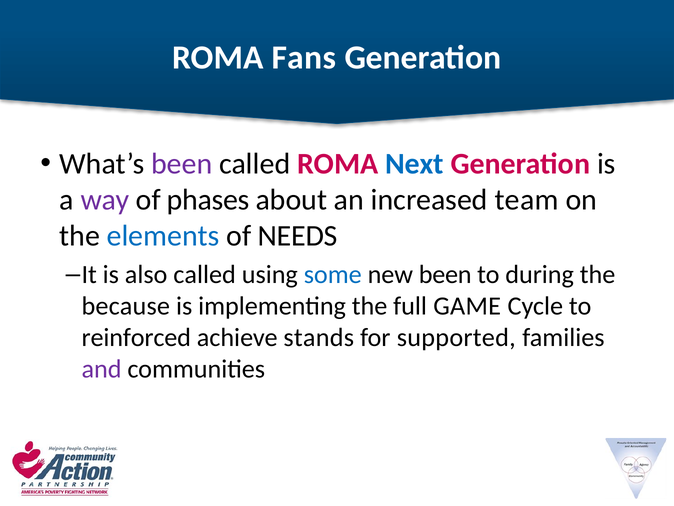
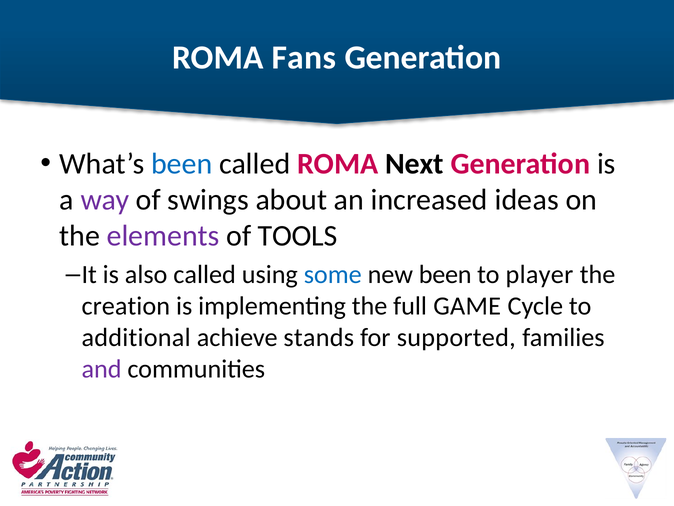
been at (182, 164) colour: purple -> blue
Next colour: blue -> black
phases: phases -> swings
team: team -> ideas
elements colour: blue -> purple
NEEDS: NEEDS -> TOOLS
during: during -> player
because: because -> creation
reinforced: reinforced -> additional
